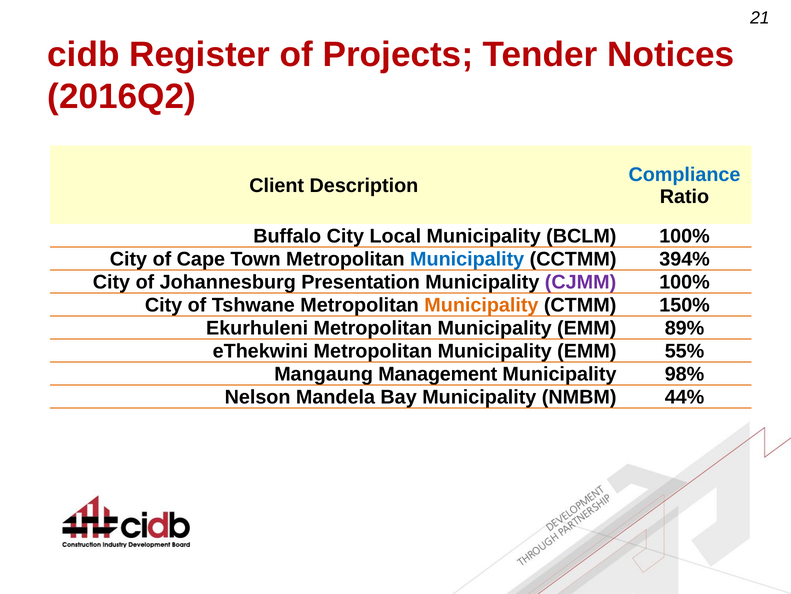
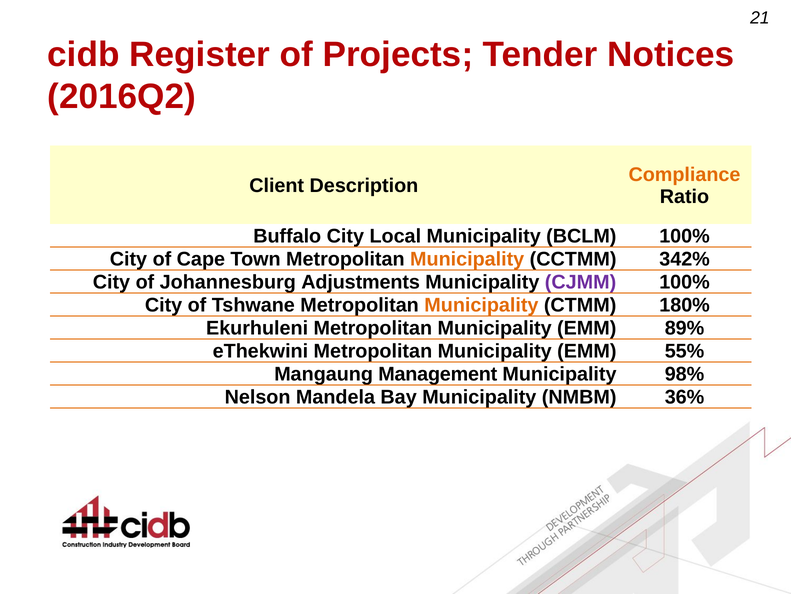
Compliance colour: blue -> orange
Municipality at (467, 259) colour: blue -> orange
394%: 394% -> 342%
Presentation: Presentation -> Adjustments
150%: 150% -> 180%
44%: 44% -> 36%
